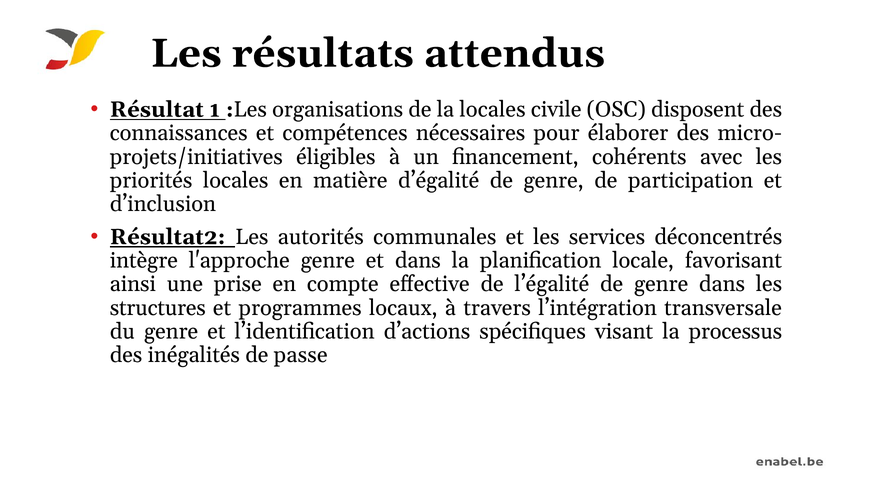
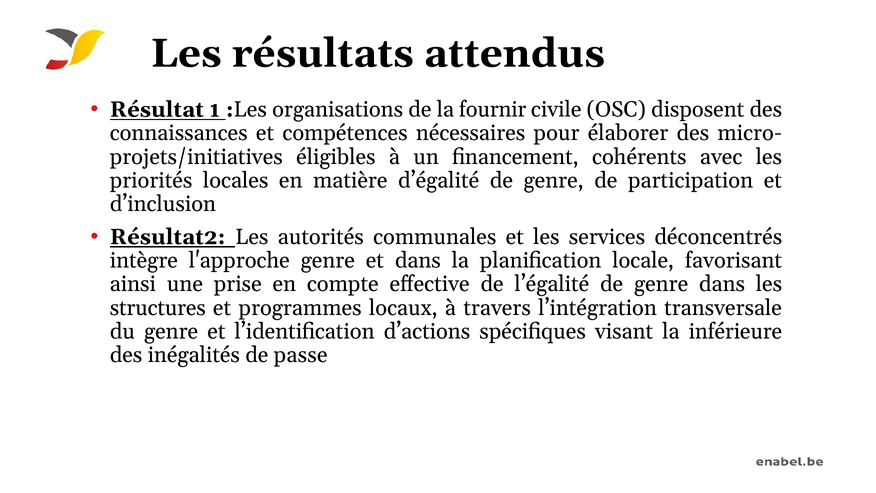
la locales: locales -> fournir
processus: processus -> inférieure
